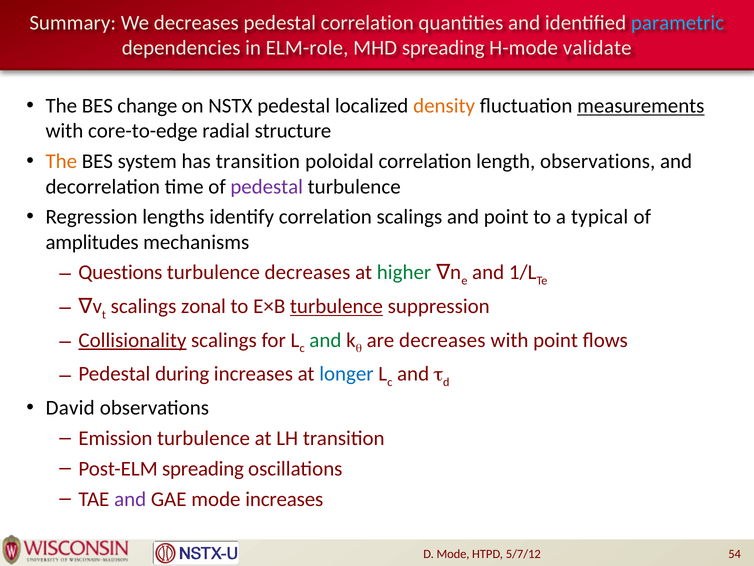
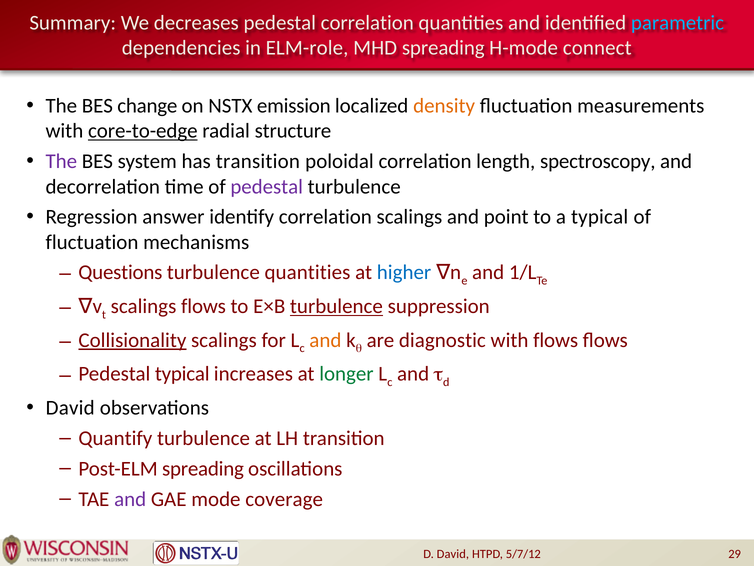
validate: validate -> connect
NSTX pedestal: pedestal -> emission
measurements underline: present -> none
core-to-edge underline: none -> present
The at (61, 161) colour: orange -> purple
length observations: observations -> spectroscopy
lengths: lengths -> answer
amplitudes at (92, 242): amplitudes -> fluctuation
turbulence decreases: decreases -> quantities
higher colour: green -> blue
scalings zonal: zonal -> flows
and at (325, 340) colour: green -> orange
are decreases: decreases -> diagnostic
with point: point -> flows
Pedestal during: during -> typical
longer colour: blue -> green
Emission: Emission -> Quantify
mode increases: increases -> coverage
D Mode: Mode -> David
54: 54 -> 29
